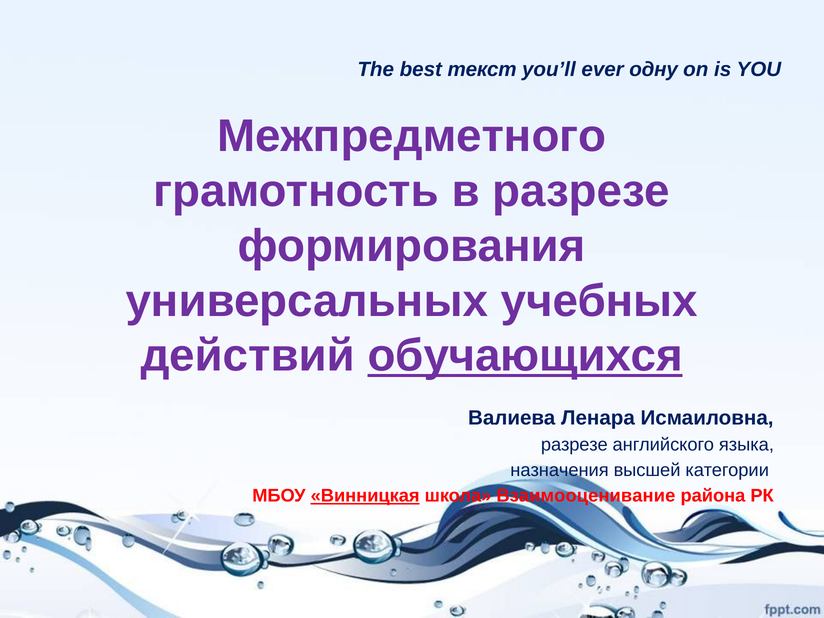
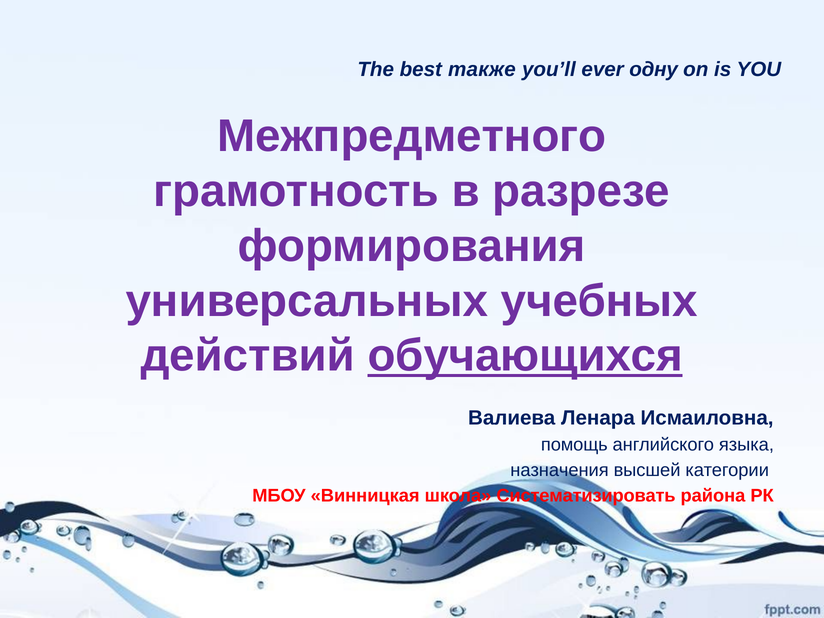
текст: текст -> также
разрезе at (574, 445): разрезе -> помощь
Винницкая underline: present -> none
Взаимооценивание: Взаимооценивание -> Систематизировать
